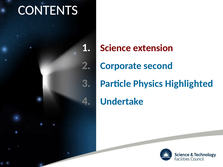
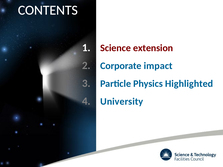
second: second -> impact
Undertake: Undertake -> University
